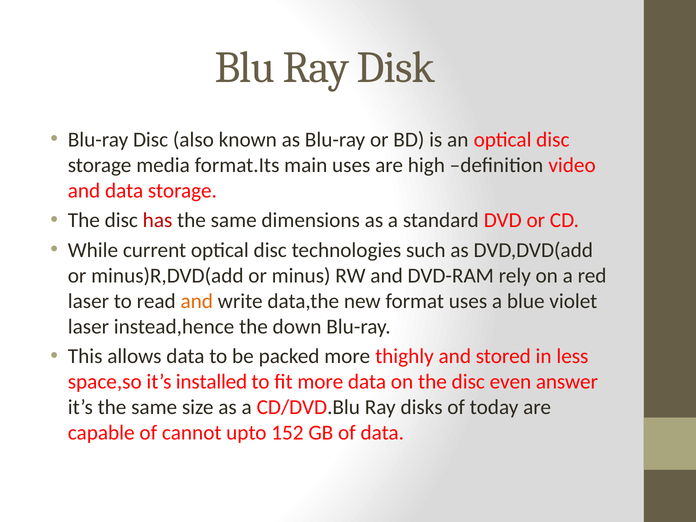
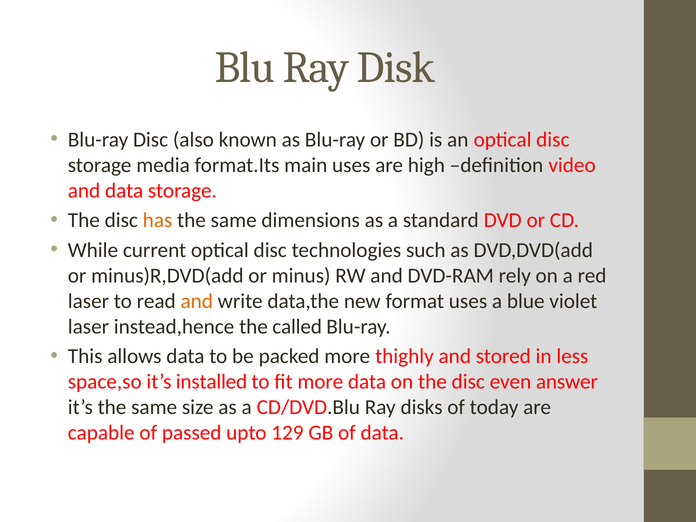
has colour: red -> orange
down: down -> called
cannot: cannot -> passed
152: 152 -> 129
